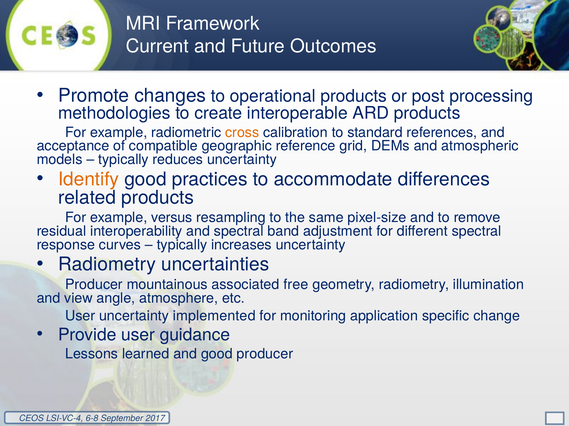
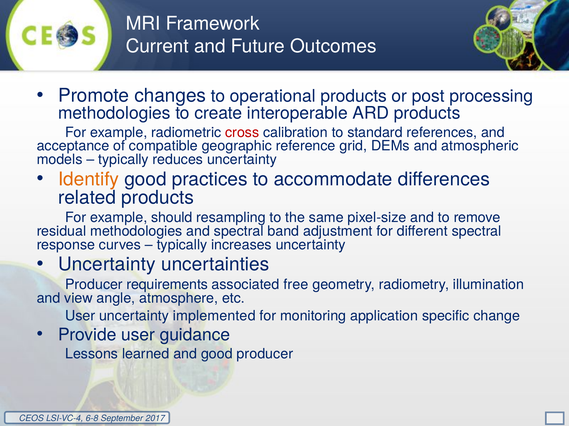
cross colour: orange -> red
versus: versus -> should
residual interoperability: interoperability -> methodologies
Radiometry at (107, 265): Radiometry -> Uncertainty
mountainous: mountainous -> requirements
